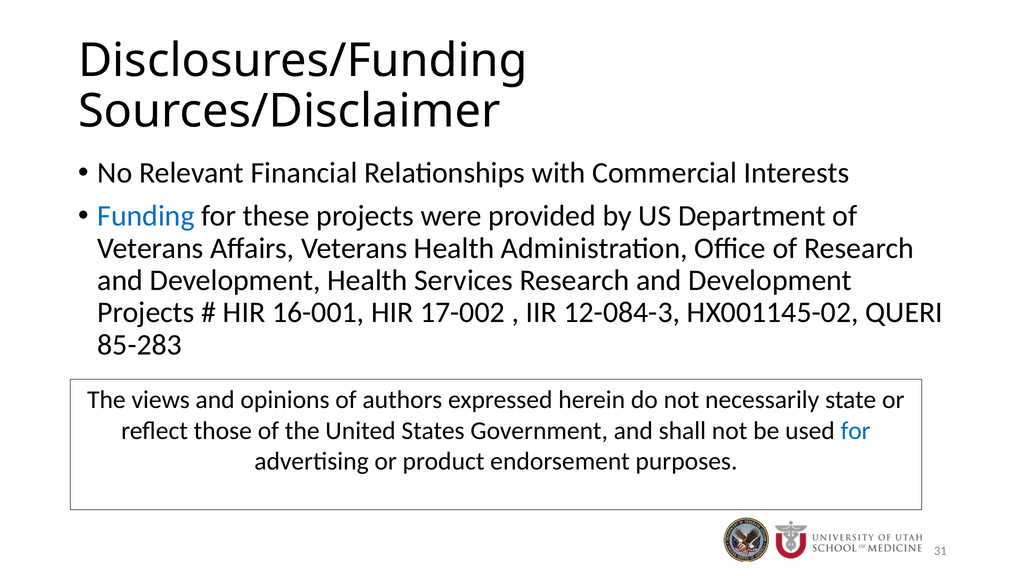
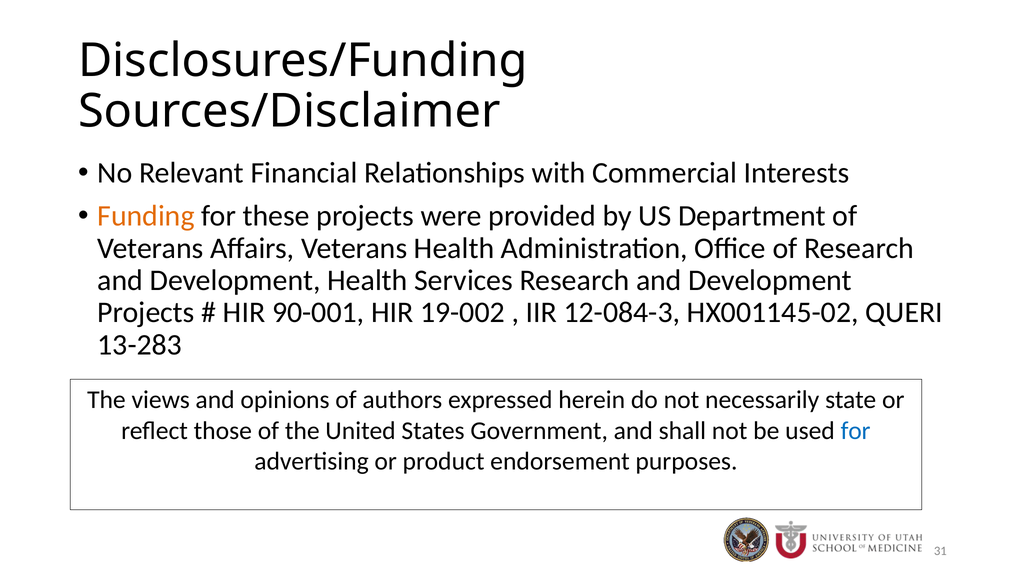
Funding colour: blue -> orange
16-001: 16-001 -> 90-001
17-002: 17-002 -> 19-002
85-283: 85-283 -> 13-283
